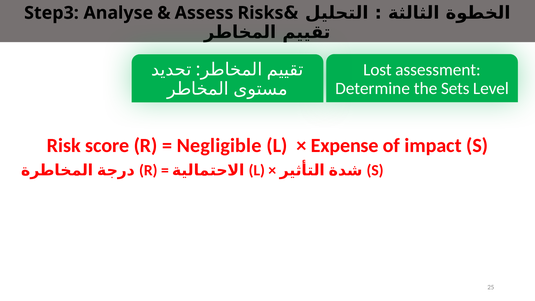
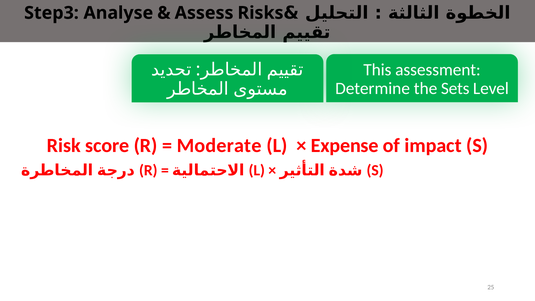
Lost: Lost -> This
Negligible: Negligible -> Moderate
